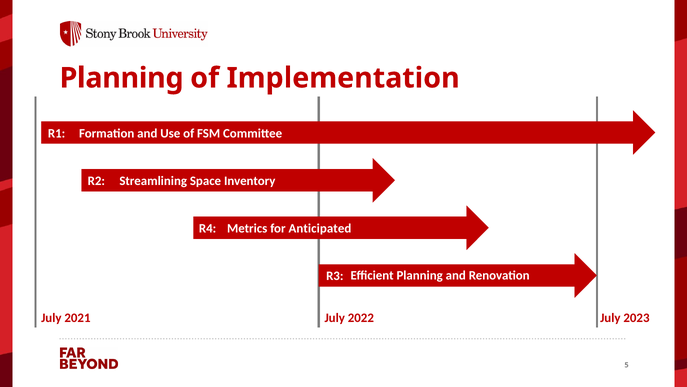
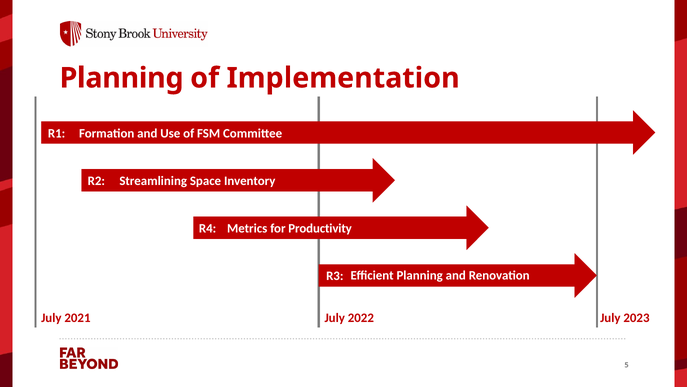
Anticipated: Anticipated -> Productivity
